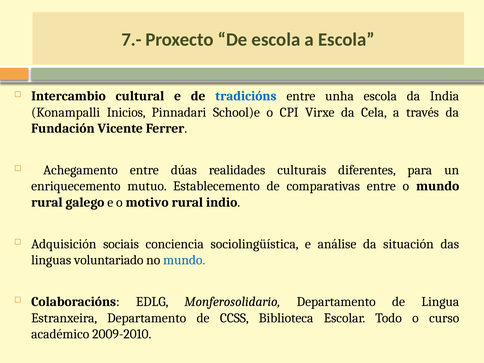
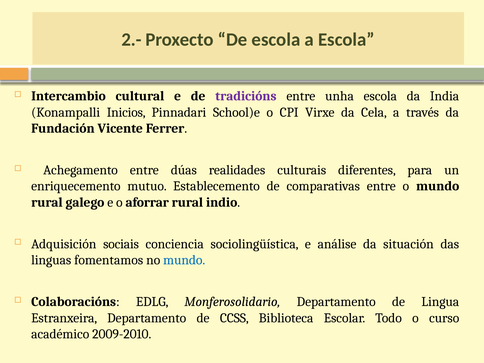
7.-: 7.- -> 2.-
tradicións colour: blue -> purple
motivo: motivo -> aforrar
voluntariado: voluntariado -> fomentamos
